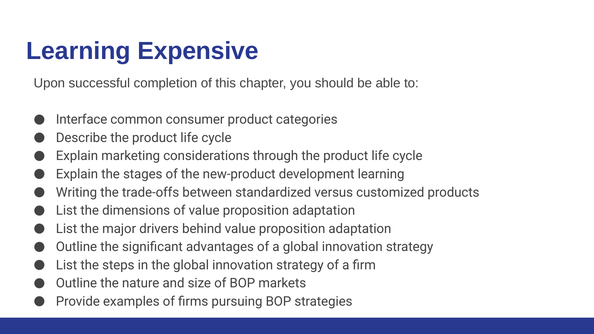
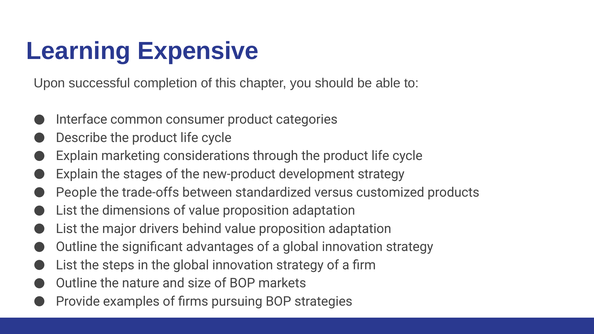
development learning: learning -> strategy
Writing: Writing -> People
